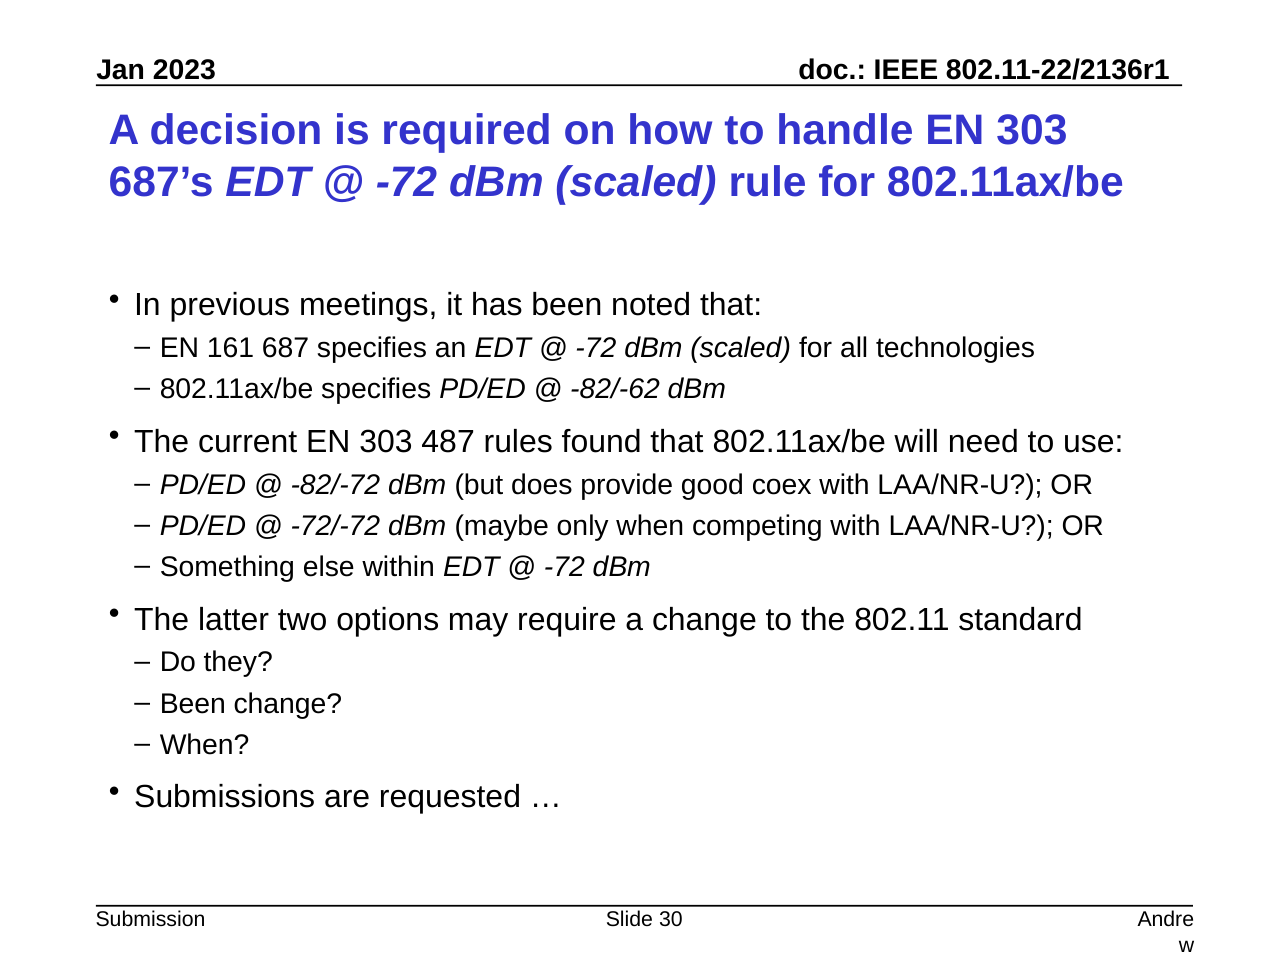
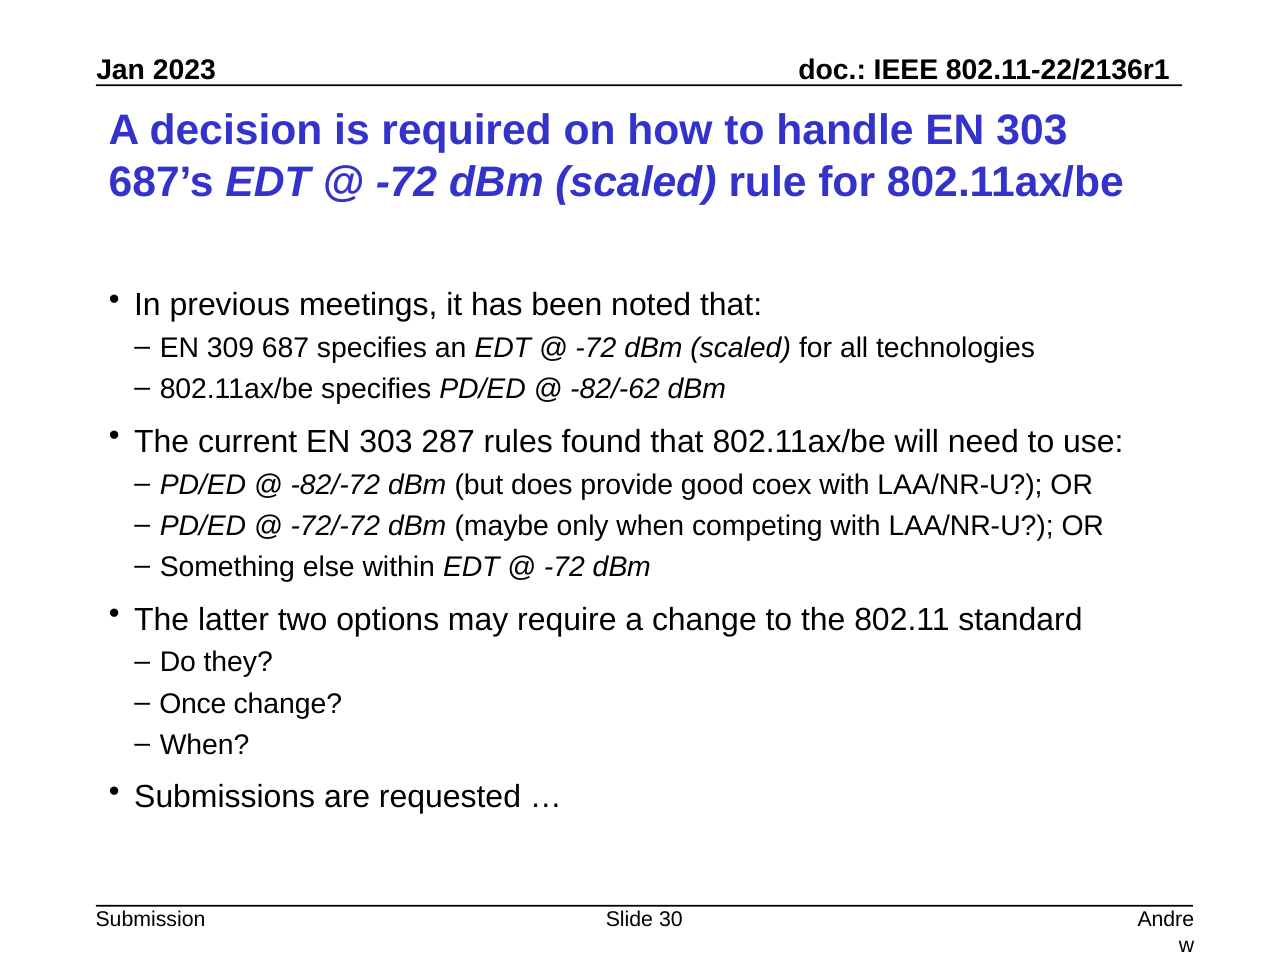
161: 161 -> 309
487: 487 -> 287
Been at (193, 703): Been -> Once
